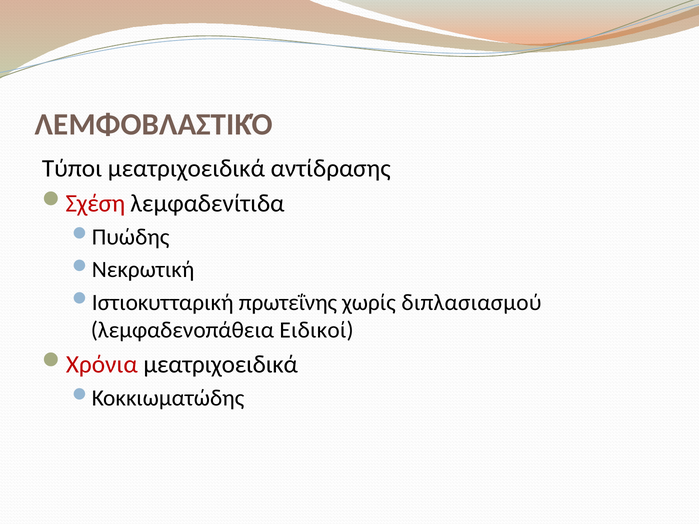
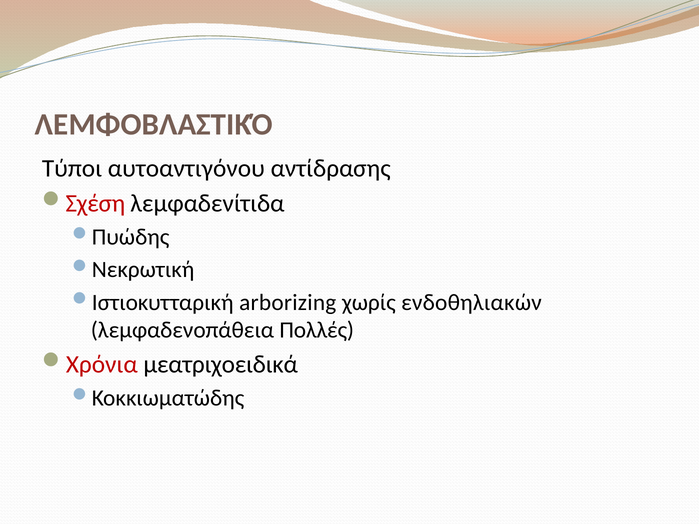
Τύποι μεατριχοειδικά: μεατριχοειδικά -> αυτοαντιγόνου
πρωτεΐνης: πρωτεΐνης -> arborizing
διπλασιασμού: διπλασιασμού -> ενδοθηλιακών
Ειδικοί: Ειδικοί -> Πολλές
